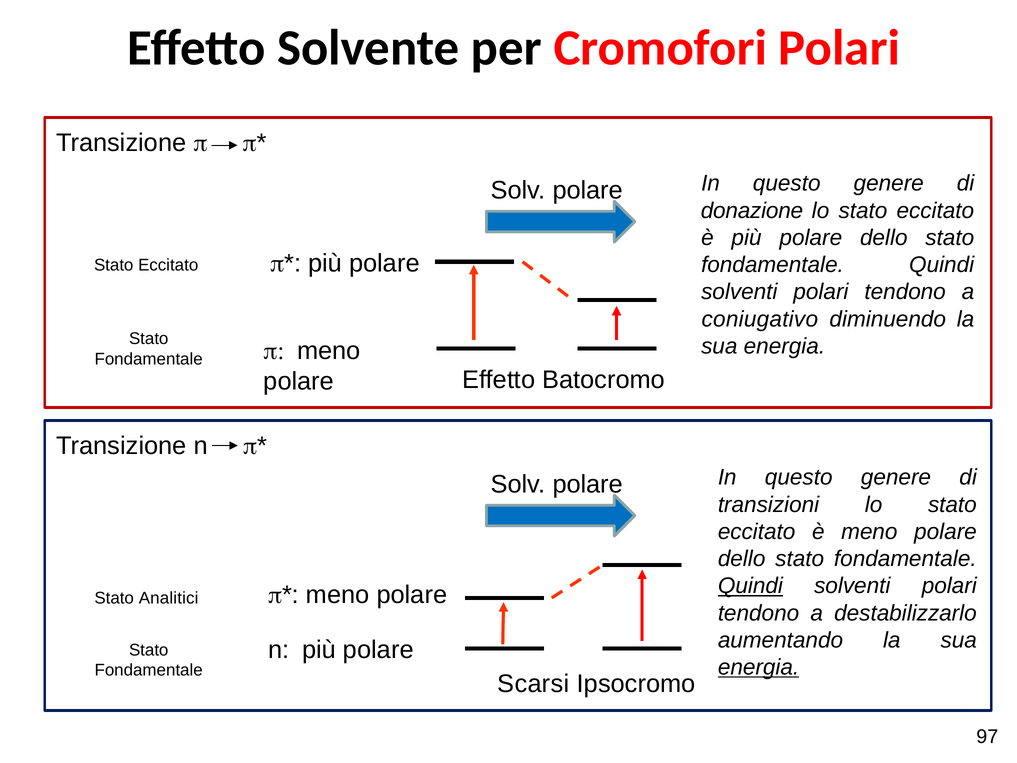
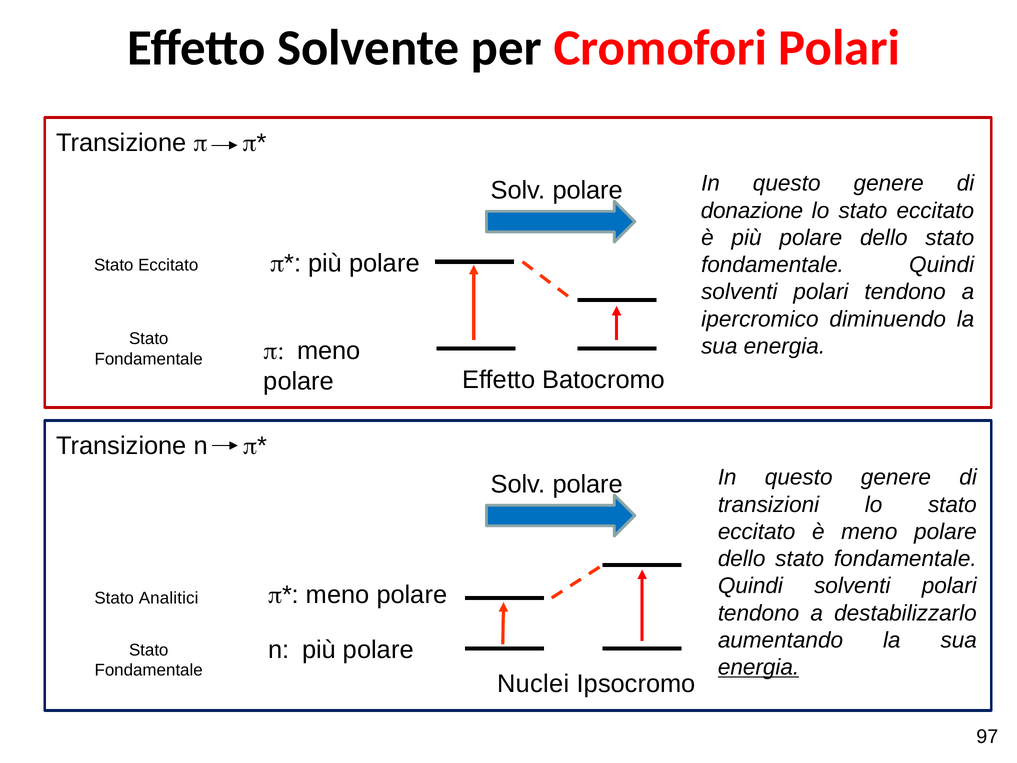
coniugativo: coniugativo -> ipercromico
Quindi at (750, 586) underline: present -> none
Scarsi: Scarsi -> Nuclei
